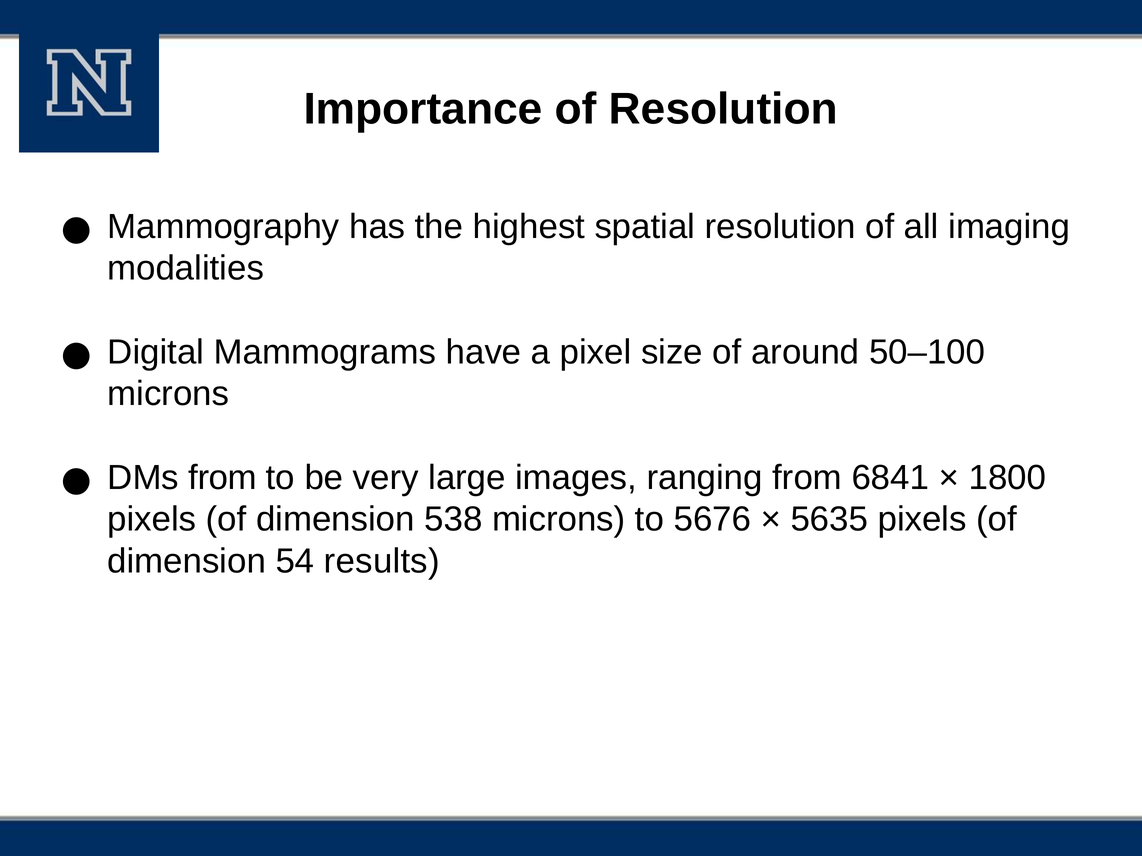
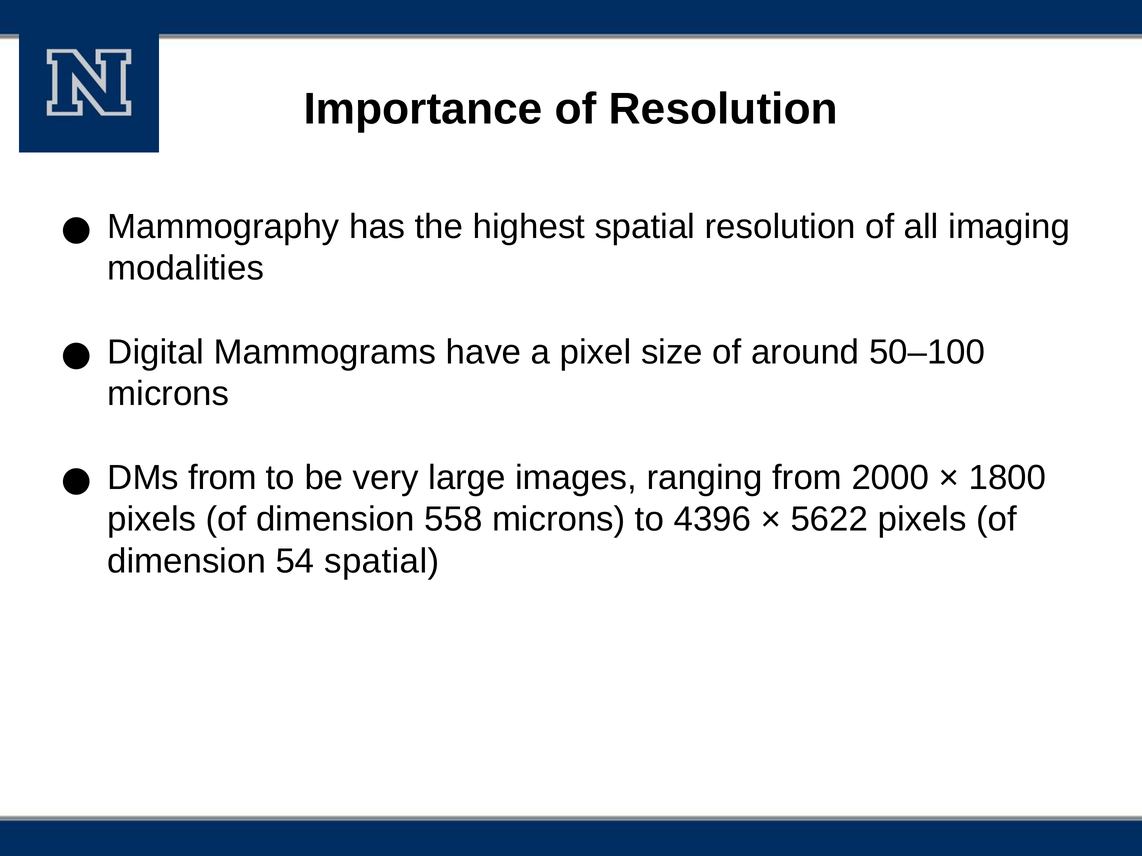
6841: 6841 -> 2000
538: 538 -> 558
5676: 5676 -> 4396
5635: 5635 -> 5622
54 results: results -> spatial
